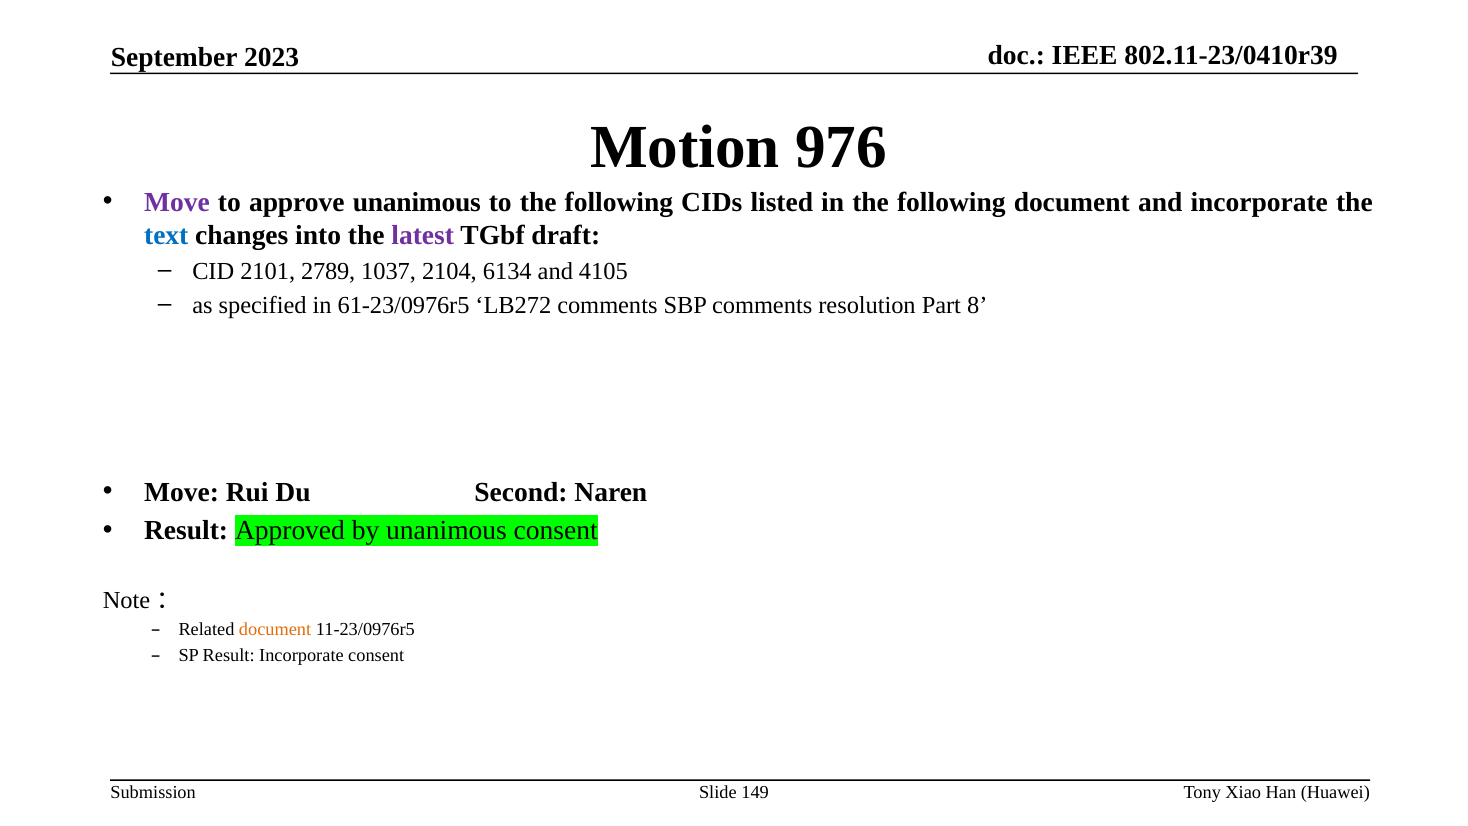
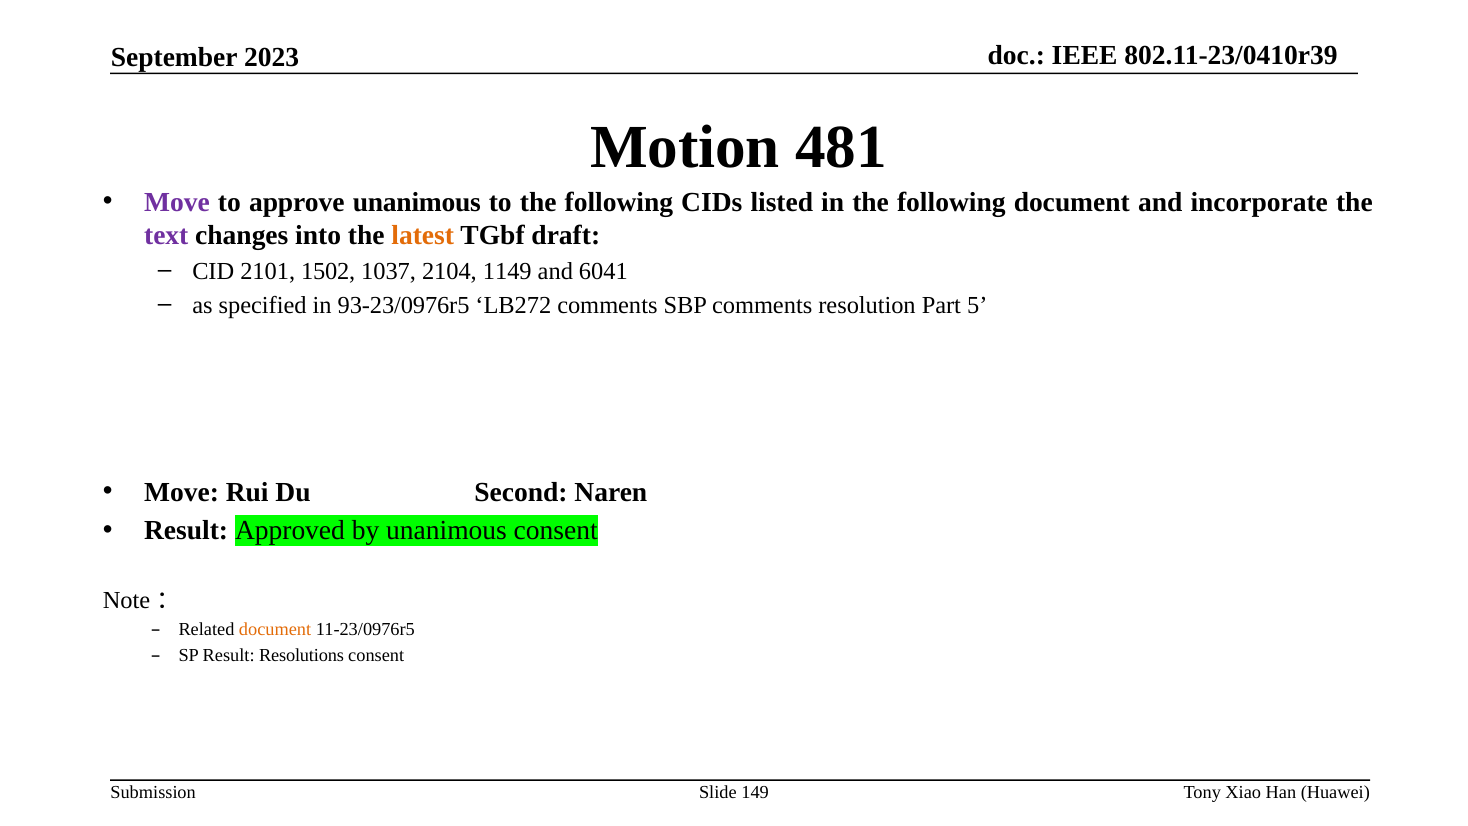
976: 976 -> 481
text colour: blue -> purple
latest colour: purple -> orange
2789: 2789 -> 1502
6134: 6134 -> 1149
4105: 4105 -> 6041
61-23/0976r5: 61-23/0976r5 -> 93-23/0976r5
8: 8 -> 5
Result Incorporate: Incorporate -> Resolutions
